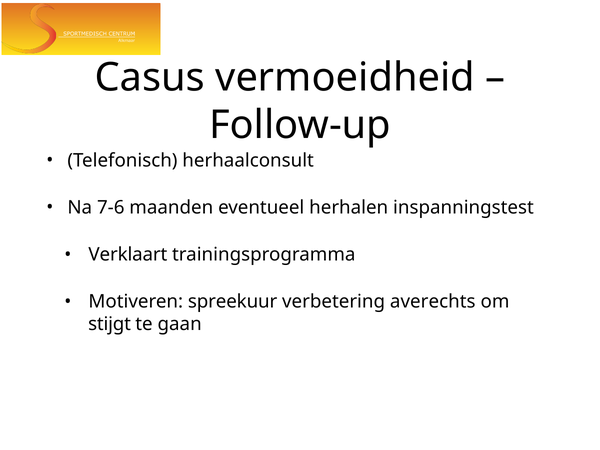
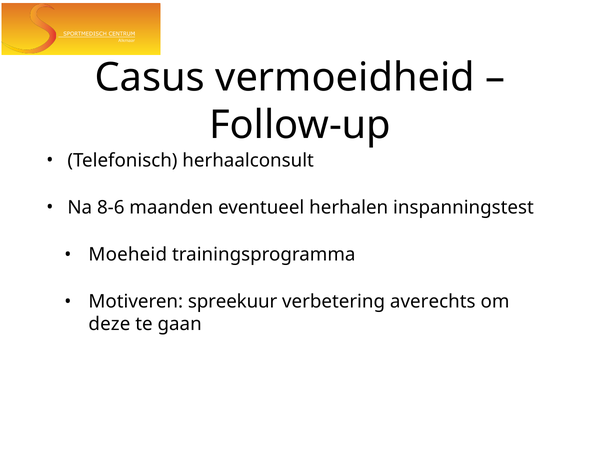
7-6: 7-6 -> 8-6
Verklaart: Verklaart -> Moeheid
stijgt: stijgt -> deze
